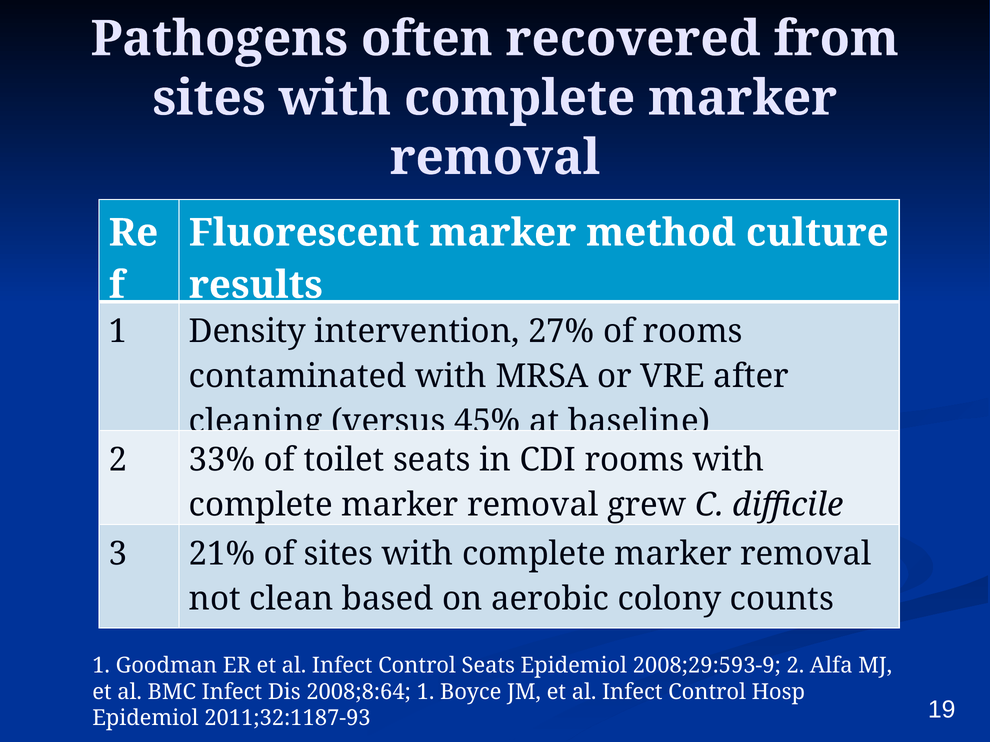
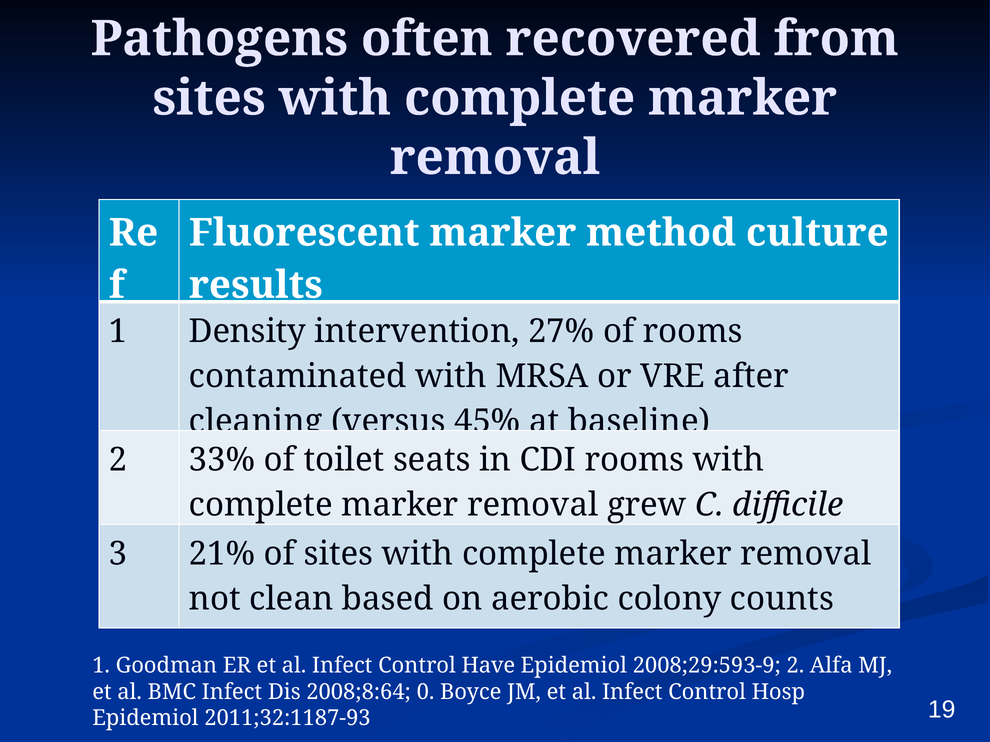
Control Seats: Seats -> Have
2008;8:64 1: 1 -> 0
